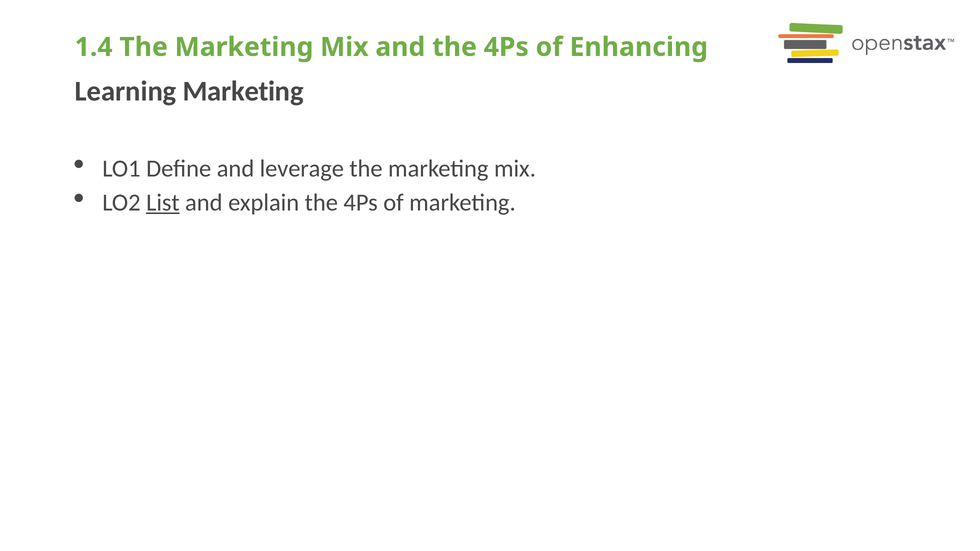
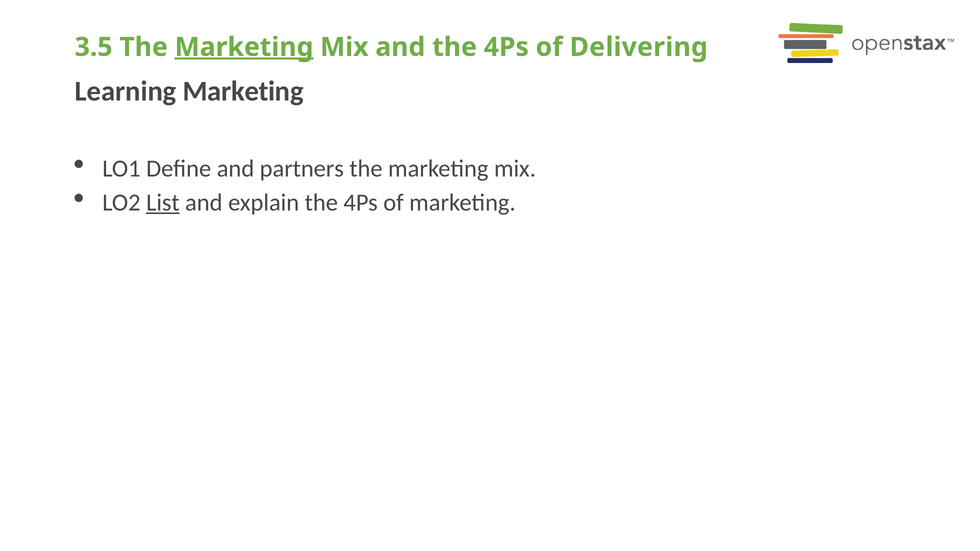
1.4: 1.4 -> 3.5
Marketing at (244, 47) underline: none -> present
Enhancing: Enhancing -> Delivering
leverage: leverage -> partners
